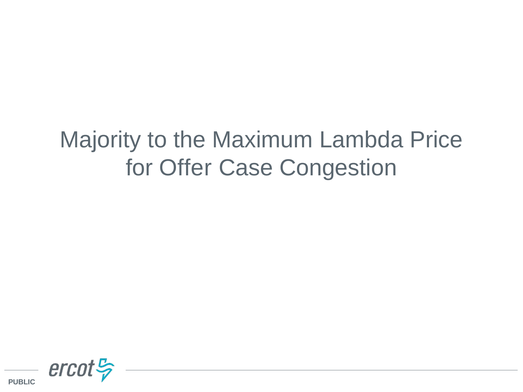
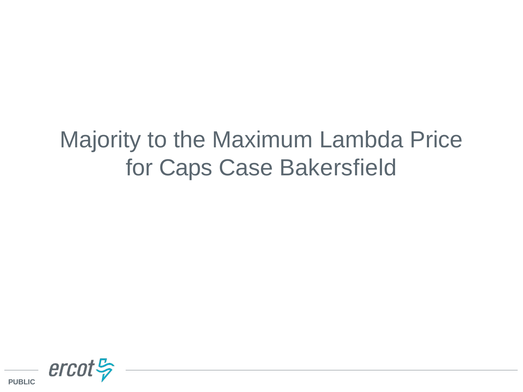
Offer: Offer -> Caps
Congestion: Congestion -> Bakersfield
